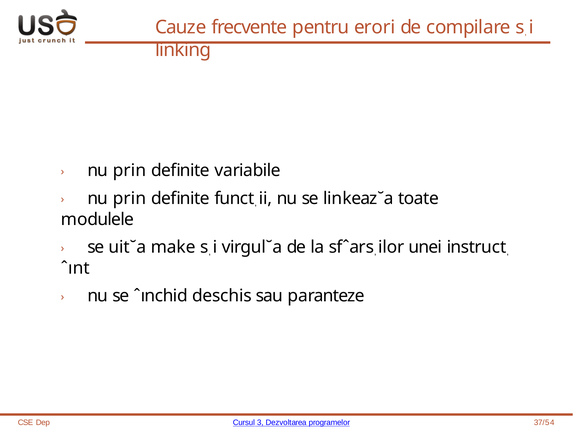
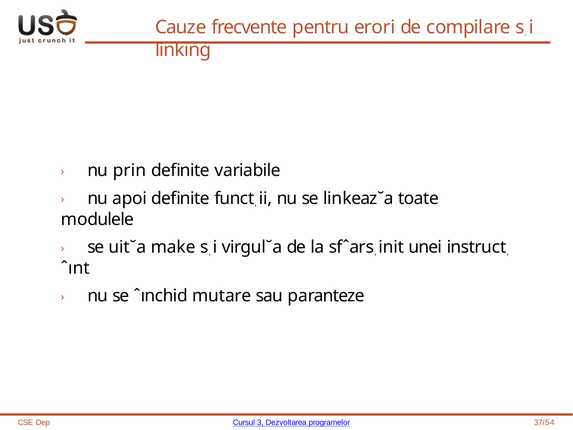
prin at (129, 198): prin -> apoi
ilor: ilor -> init
deschis: deschis -> mutare
